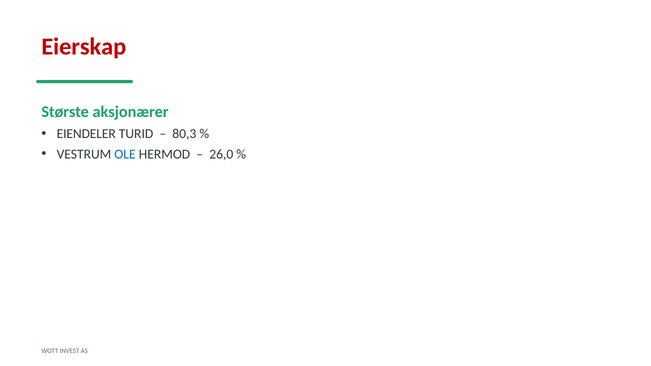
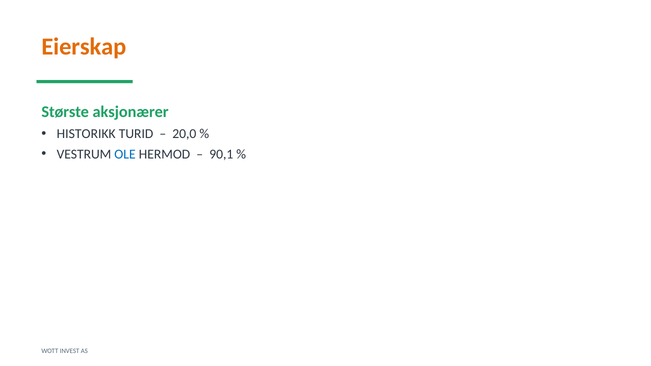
Eierskap colour: red -> orange
EIENDELER: EIENDELER -> HISTORIKK
80,3: 80,3 -> 20,0
26,0: 26,0 -> 90,1
